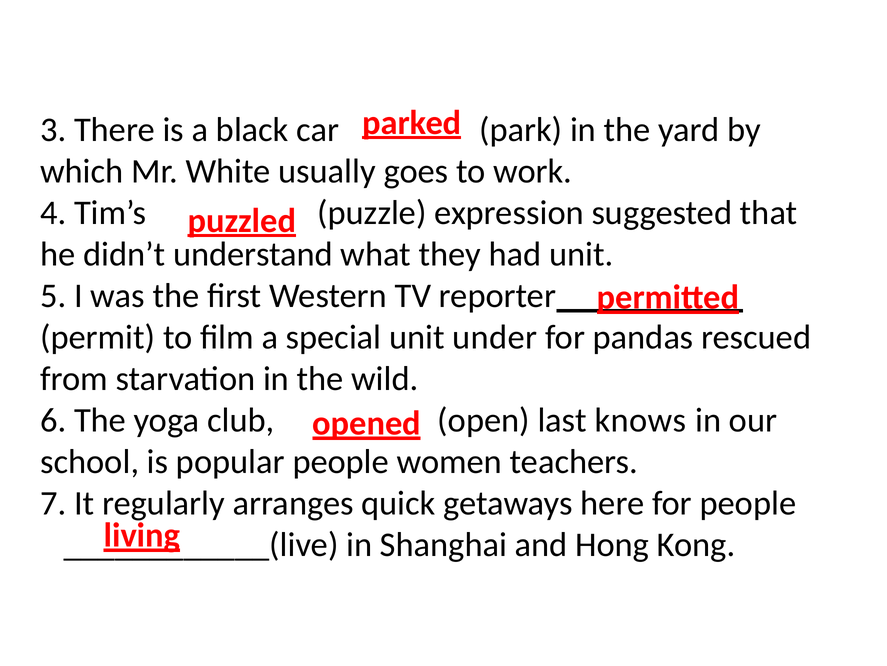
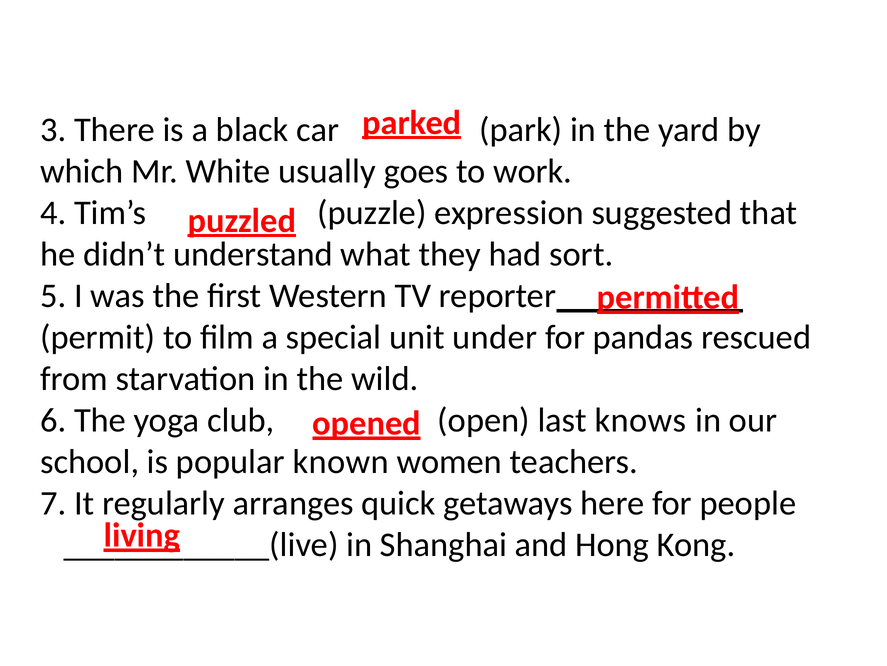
had unit: unit -> sort
popular people: people -> known
